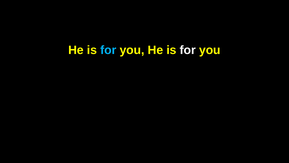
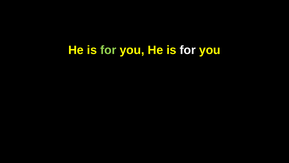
for at (108, 50) colour: light blue -> light green
